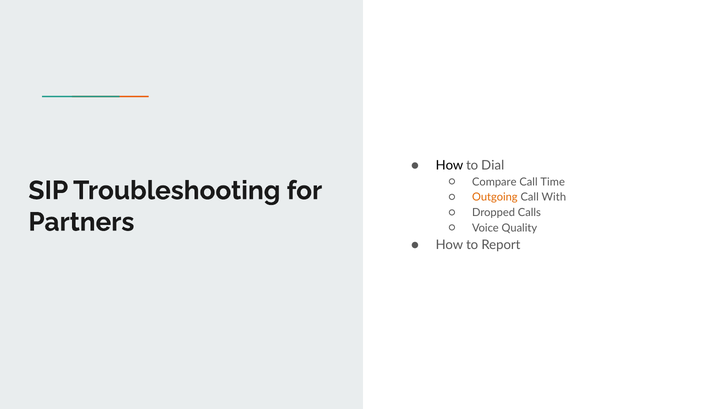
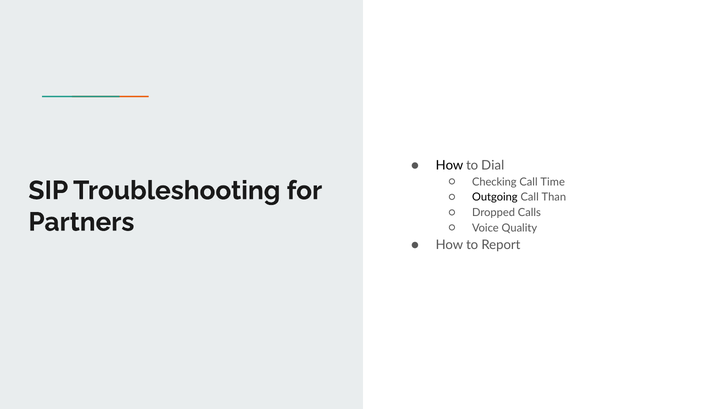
Compare: Compare -> Checking
Outgoing colour: orange -> black
With: With -> Than
